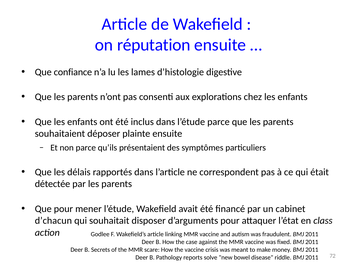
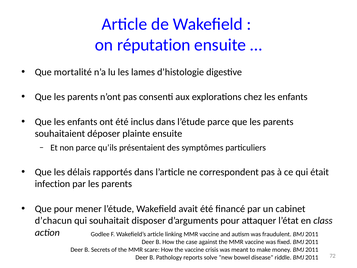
confiance: confiance -> mortalité
détectée: détectée -> infection
